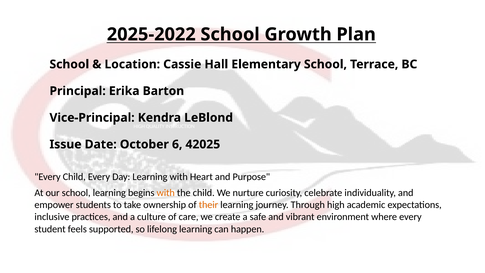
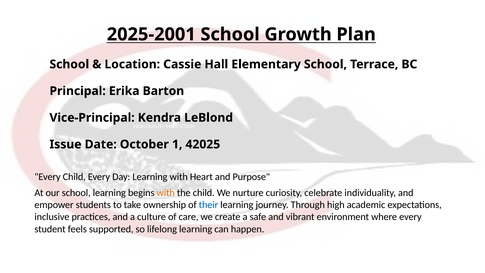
2025-2022: 2025-2022 -> 2025-2001
6: 6 -> 1
their colour: orange -> blue
